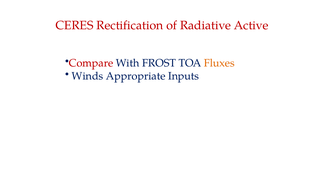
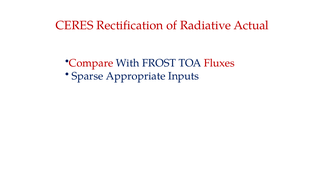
Active: Active -> Actual
Fluxes colour: orange -> red
Winds: Winds -> Sparse
